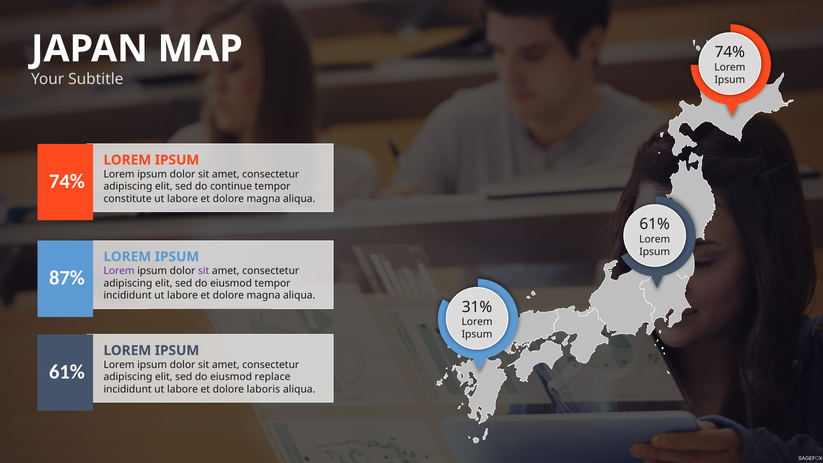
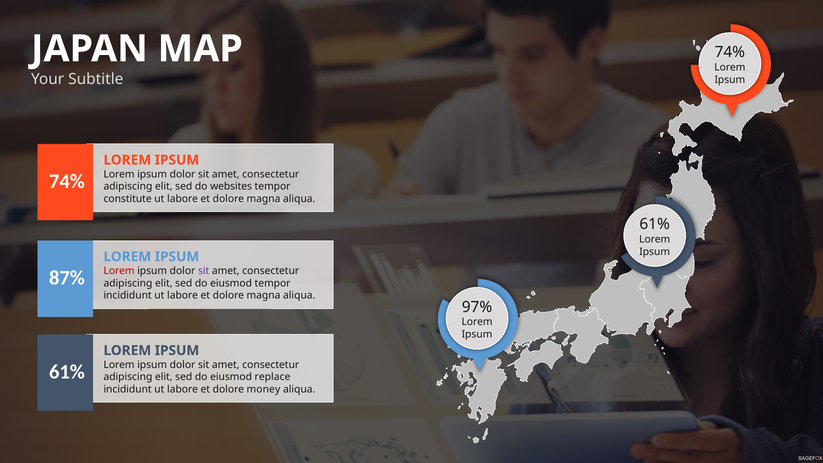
continue: continue -> websites
Lorem at (119, 271) colour: purple -> red
31%: 31% -> 97%
laboris: laboris -> money
